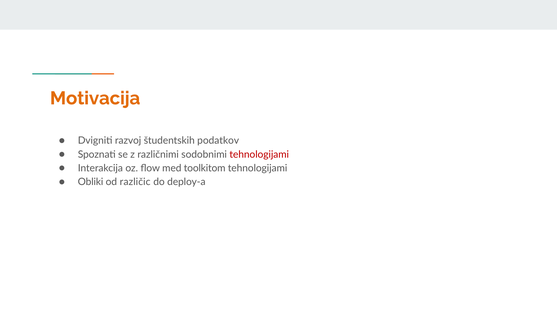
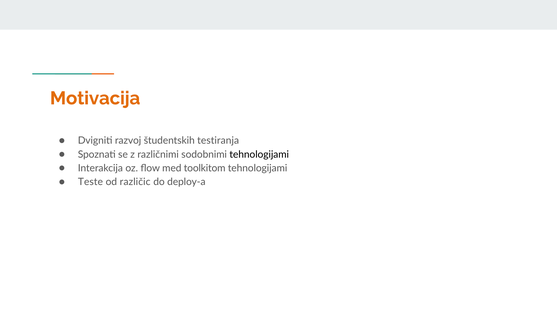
podatkov: podatkov -> testiranja
tehnologijami at (259, 155) colour: red -> black
Obliki: Obliki -> Teste
